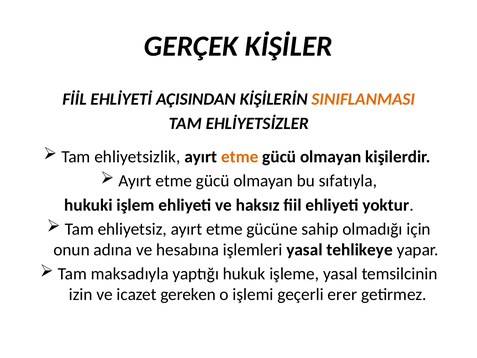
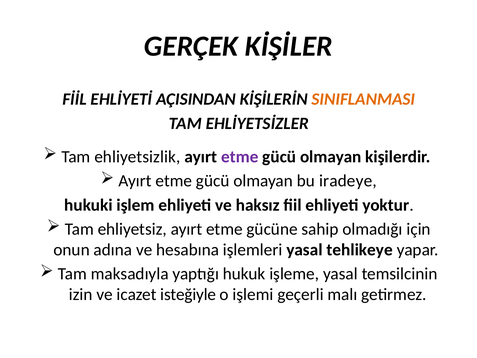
etme at (240, 157) colour: orange -> purple
sıfatıyla: sıfatıyla -> iradeye
gereken: gereken -> isteğiyle
erer: erer -> malı
